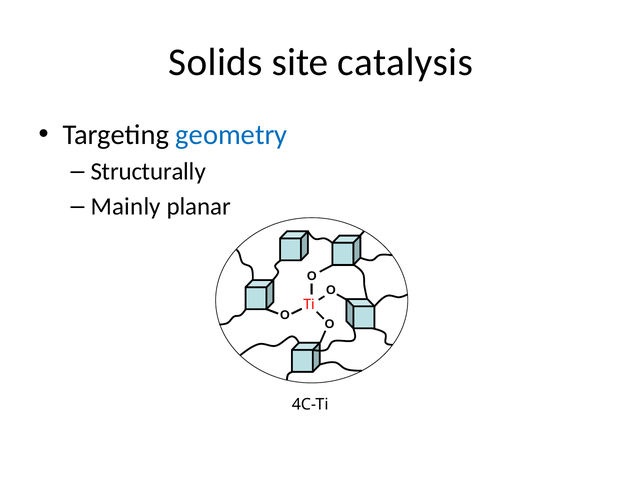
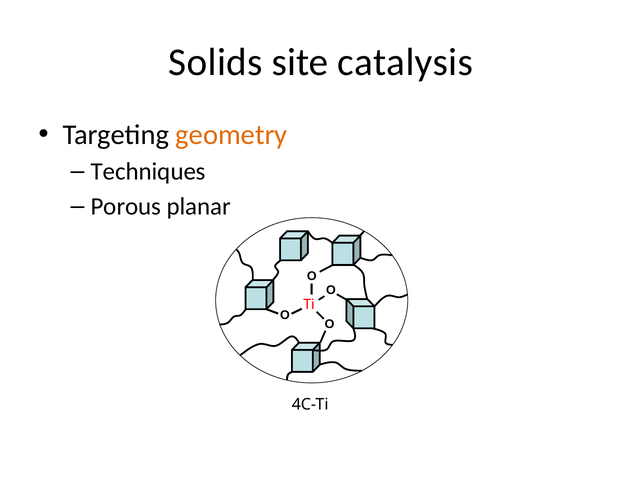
geometry colour: blue -> orange
Structurally: Structurally -> Techniques
Mainly: Mainly -> Porous
